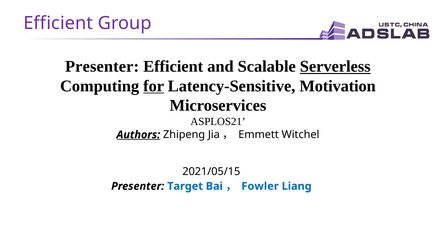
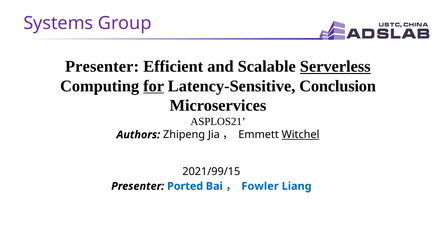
Efficient at (58, 23): Efficient -> Systems
Motivation: Motivation -> Conclusion
Authors underline: present -> none
Witchel underline: none -> present
2021/05/15: 2021/05/15 -> 2021/99/15
Target: Target -> Ported
